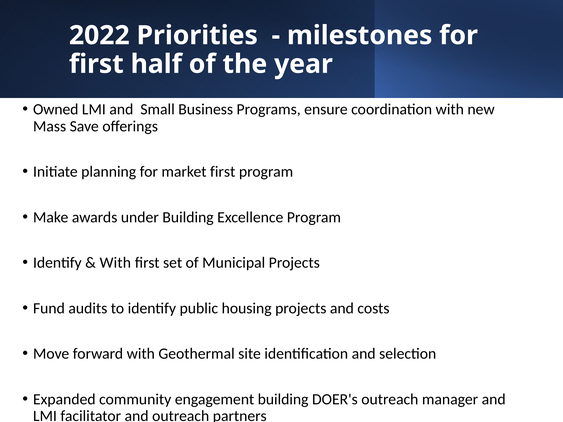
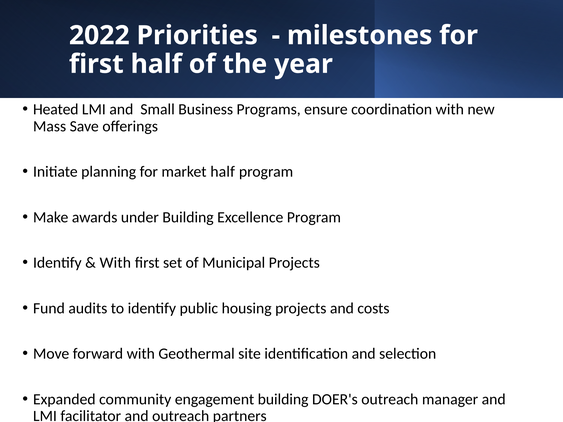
Owned: Owned -> Heated
market first: first -> half
